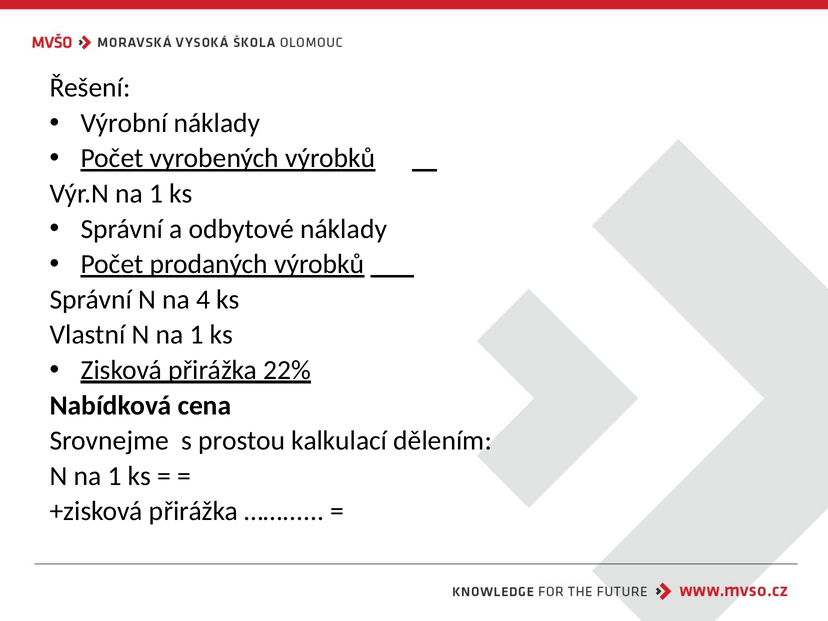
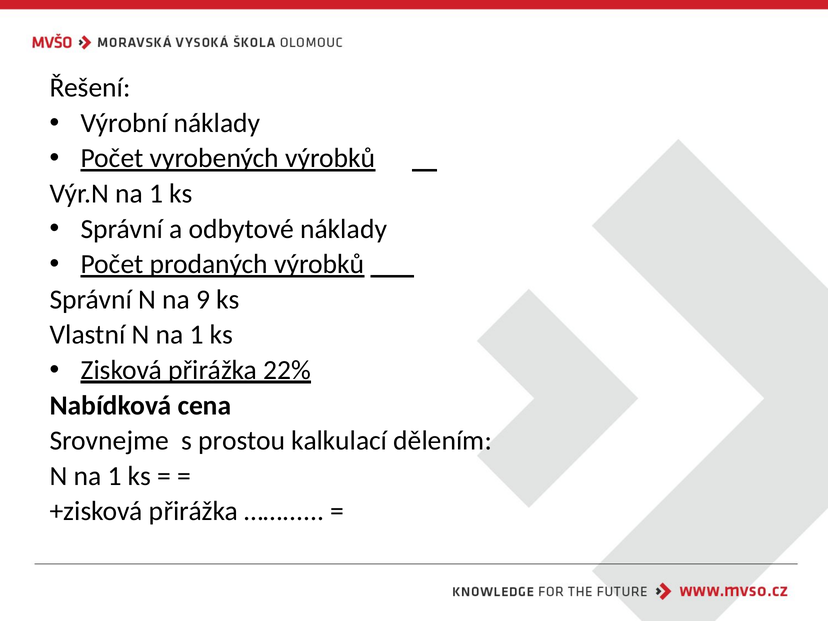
4: 4 -> 9
